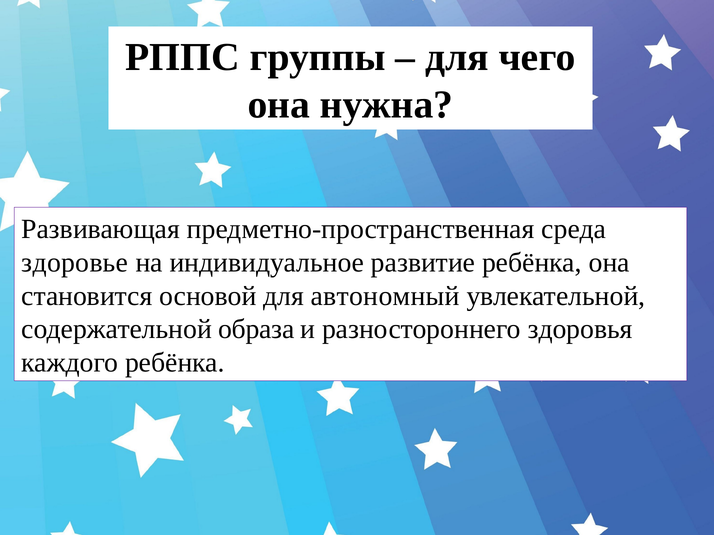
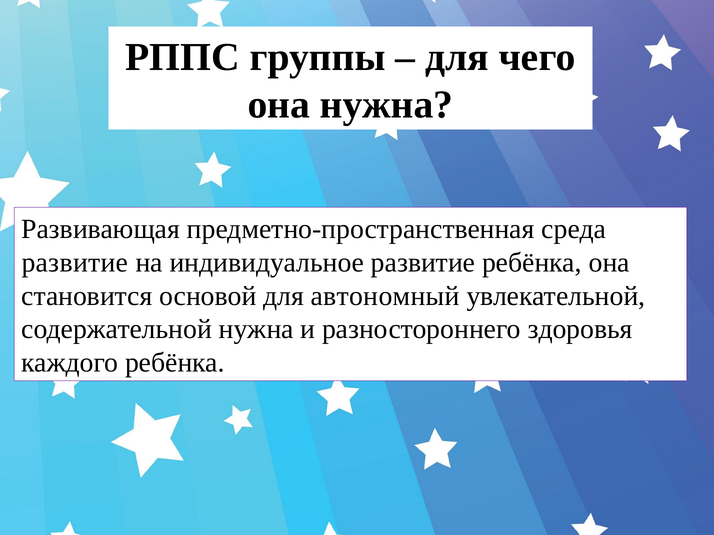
здоровье at (75, 263): здоровье -> развитие
содержательной образа: образа -> нужна
